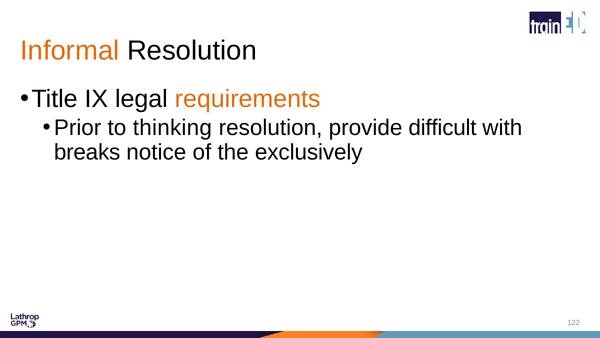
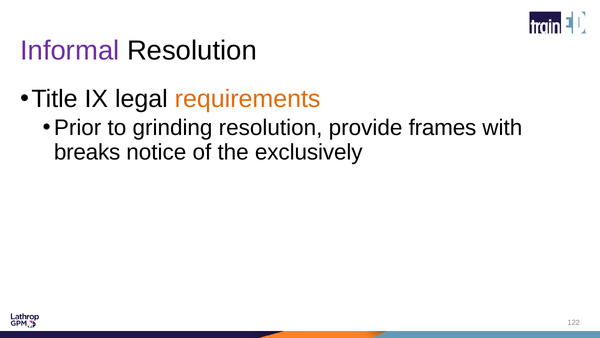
Informal colour: orange -> purple
thinking: thinking -> grinding
difficult: difficult -> frames
